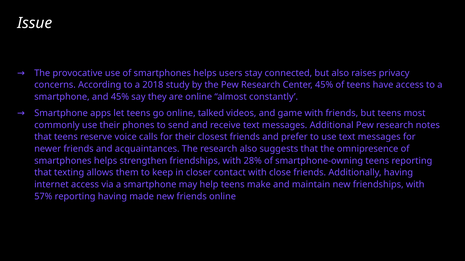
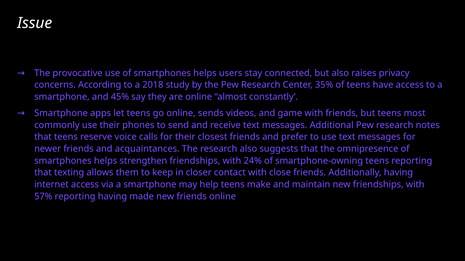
Center 45%: 45% -> 35%
talked: talked -> sends
28%: 28% -> 24%
